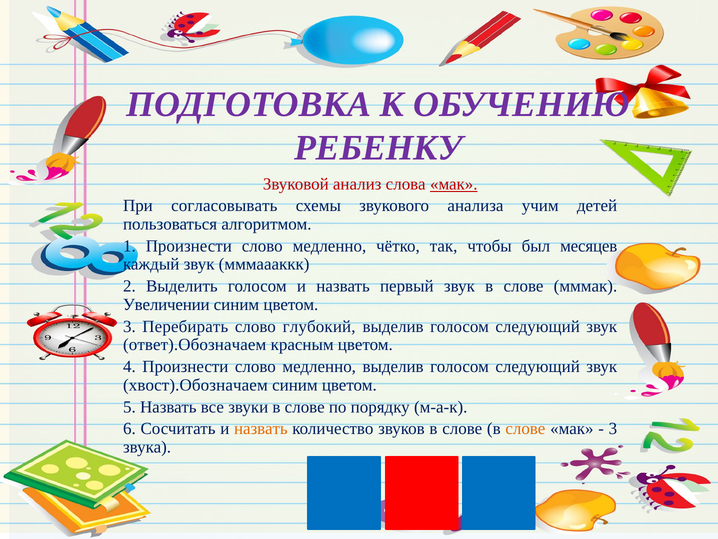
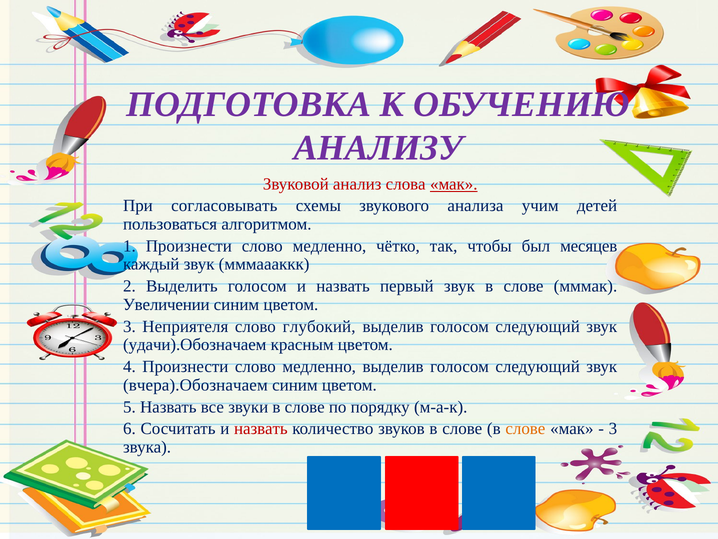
РЕБЕНКУ: РЕБЕНКУ -> АНАЛИЗУ
Перебирать: Перебирать -> Неприятеля
ответ).Обозначаем: ответ).Обозначаем -> удачи).Обозначаем
хвост).Обозначаем: хвост).Обозначаем -> вчера).Обозначаем
назвать at (261, 428) colour: orange -> red
